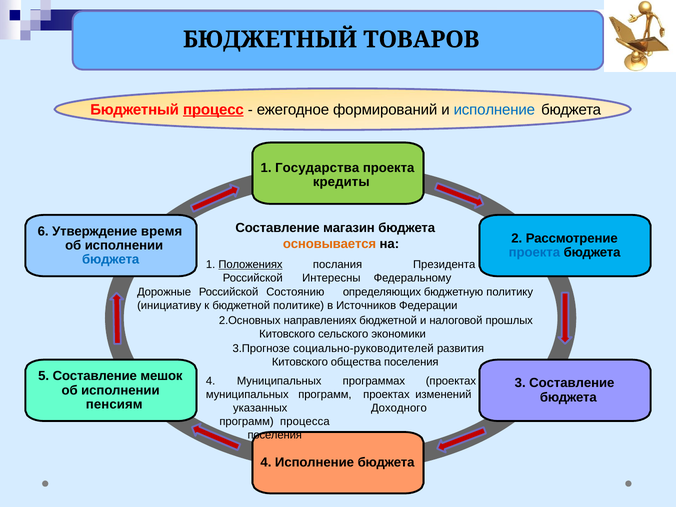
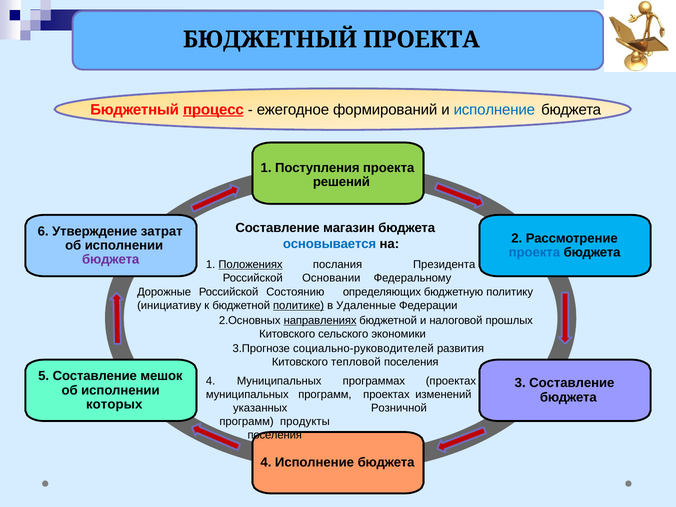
БЮДЖЕТНЫЙ ТОВАРОВ: ТОВАРОВ -> ПРОЕКТА
Государства: Государства -> Поступления
кредиты: кредиты -> решений
время: время -> затрат
основывается colour: orange -> blue
бюджета at (111, 259) colour: blue -> purple
Интересны: Интересны -> Основании
политике underline: none -> present
Источников: Источников -> Удаленные
направлениях underline: none -> present
общества: общества -> тепловой
пенсиям: пенсиям -> которых
Доходного: Доходного -> Розничной
процесса: процесса -> продукты
